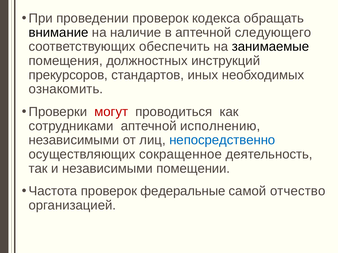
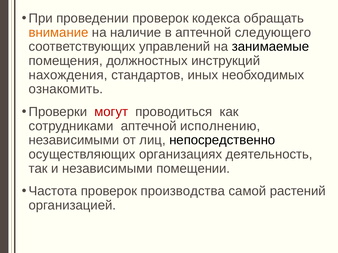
внимание colour: black -> orange
обеспечить: обеспечить -> управлений
прекурсоров: прекурсоров -> нахождения
непосредственно colour: blue -> black
сокращенное: сокращенное -> организациях
федеральные: федеральные -> производства
отчество: отчество -> растений
